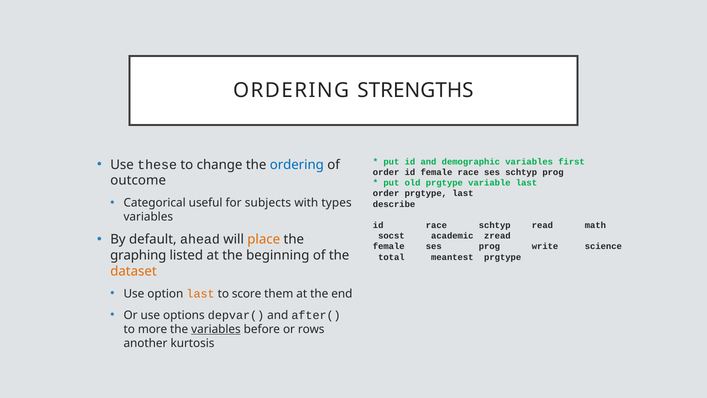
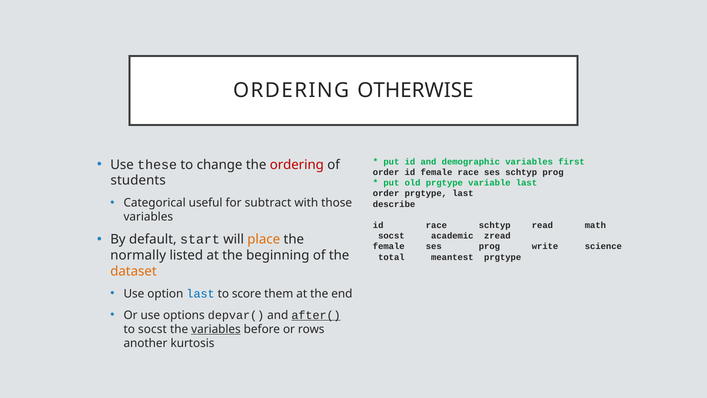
STRENGTHS: STRENGTHS -> OTHERWISE
ordering at (297, 165) colour: blue -> red
outcome: outcome -> students
subjects: subjects -> subtract
types: types -> those
ahead: ahead -> start
graphing: graphing -> normally
last at (201, 293) colour: orange -> blue
after( underline: none -> present
to more: more -> socst
